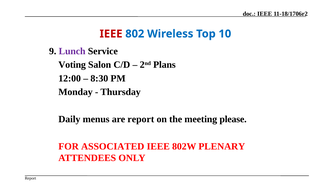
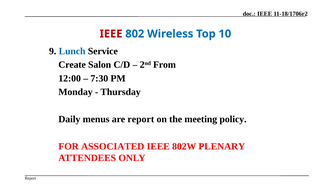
Lunch colour: purple -> blue
Voting: Voting -> Create
Plans: Plans -> From
8:30: 8:30 -> 7:30
please: please -> policy
